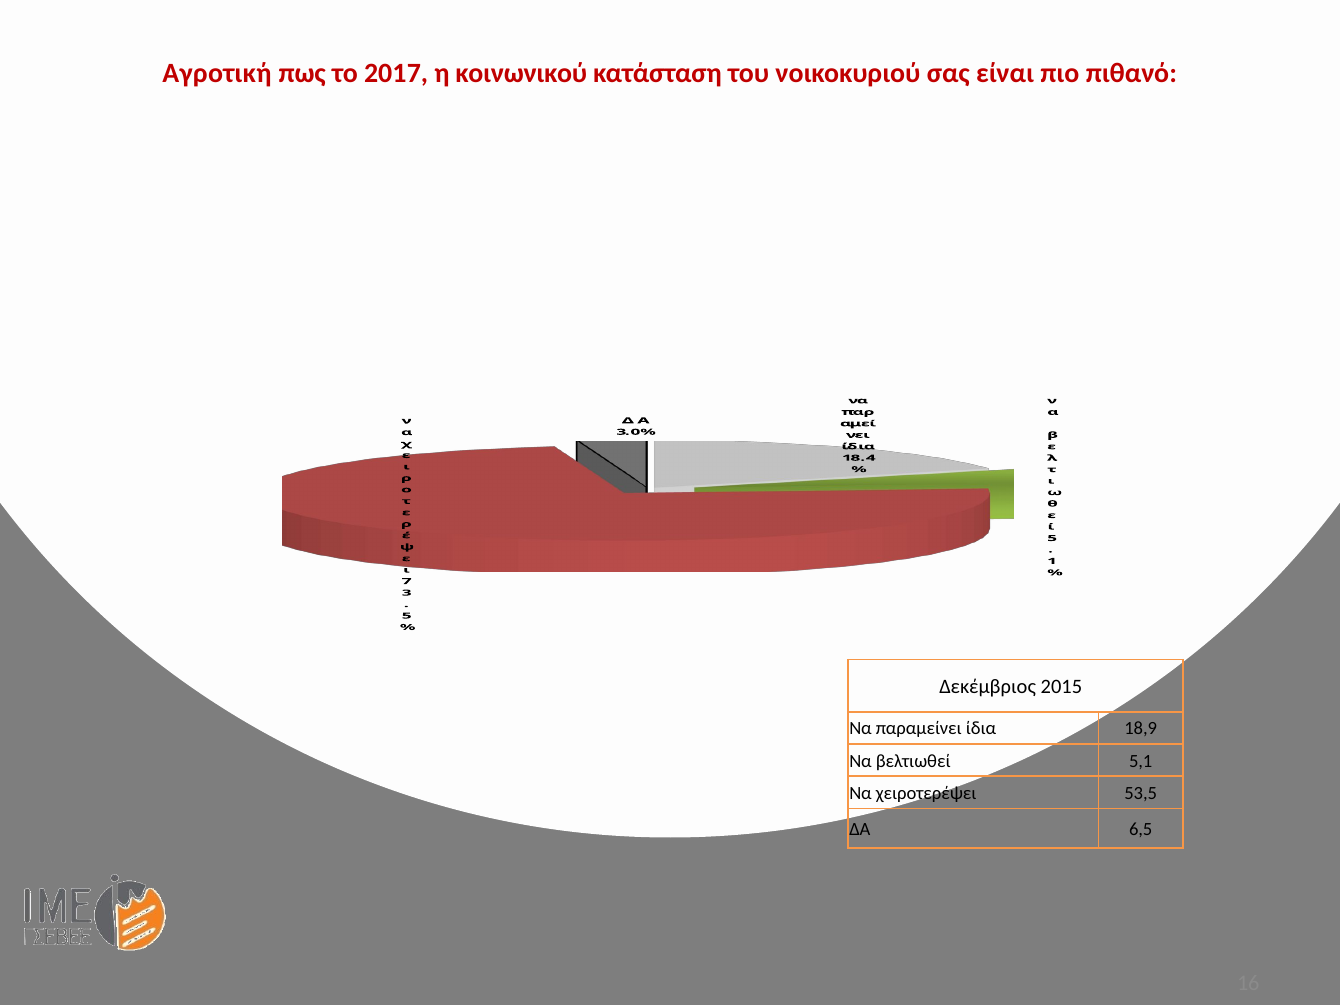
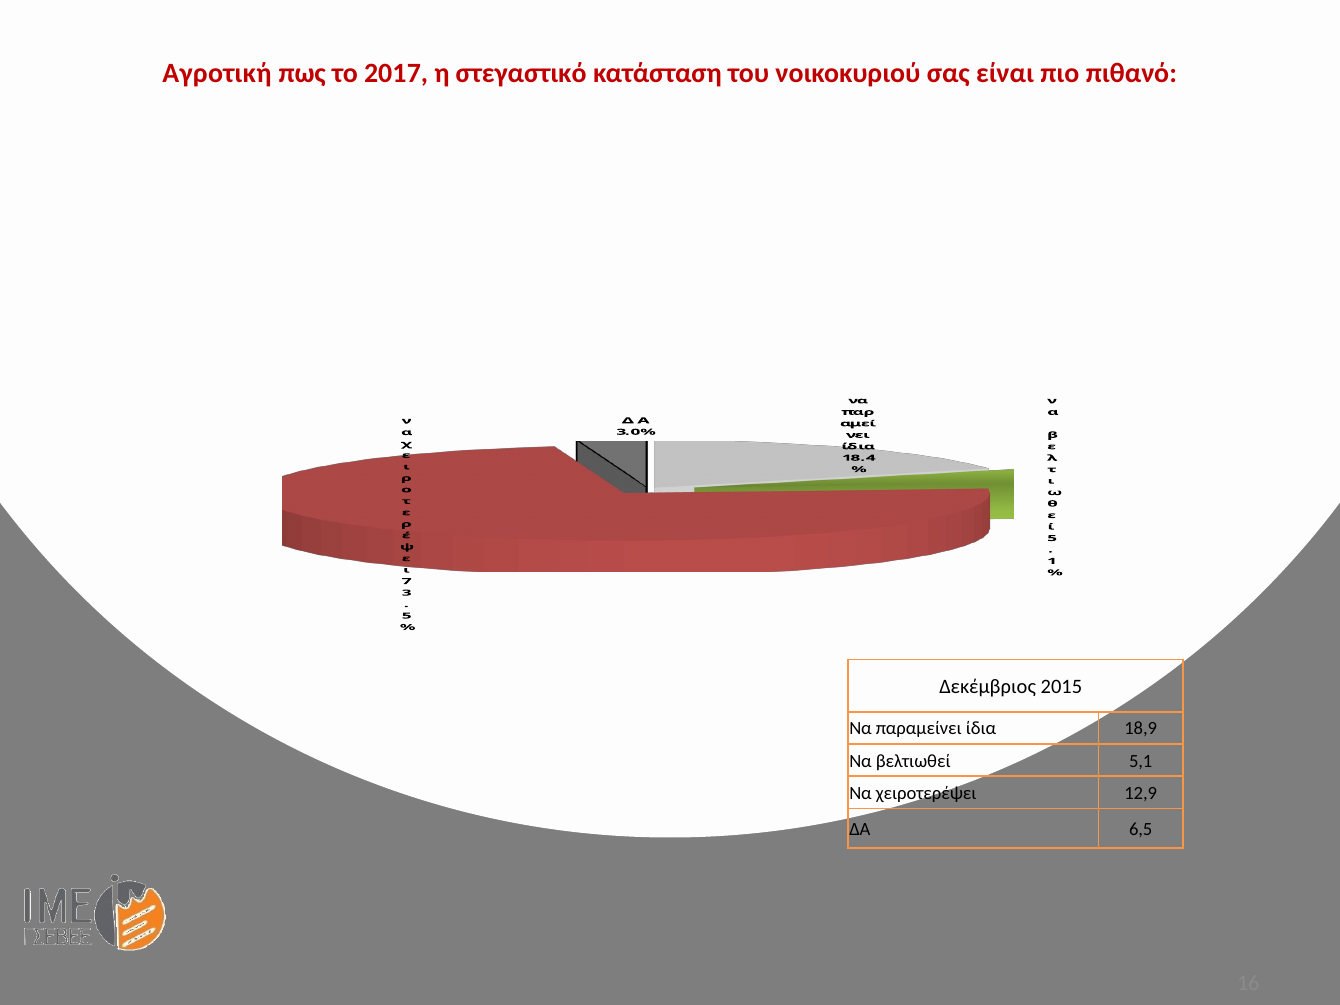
κοινωνικού: κοινωνικού -> στεγαστικό
53,5: 53,5 -> 12,9
